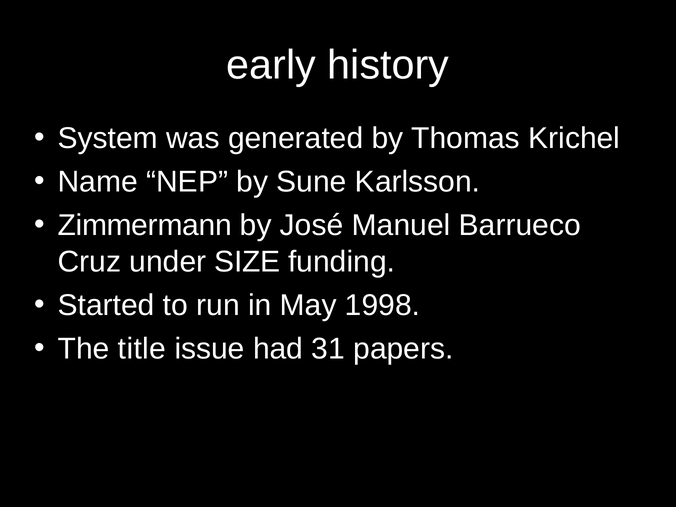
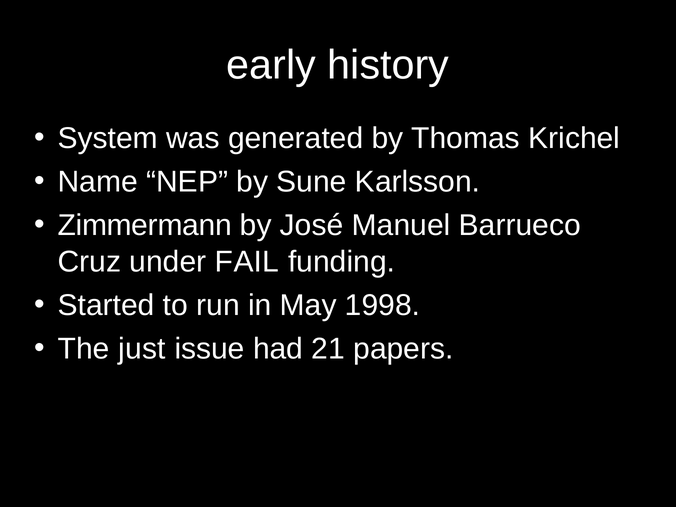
SIZE: SIZE -> FAIL
title: title -> just
31: 31 -> 21
